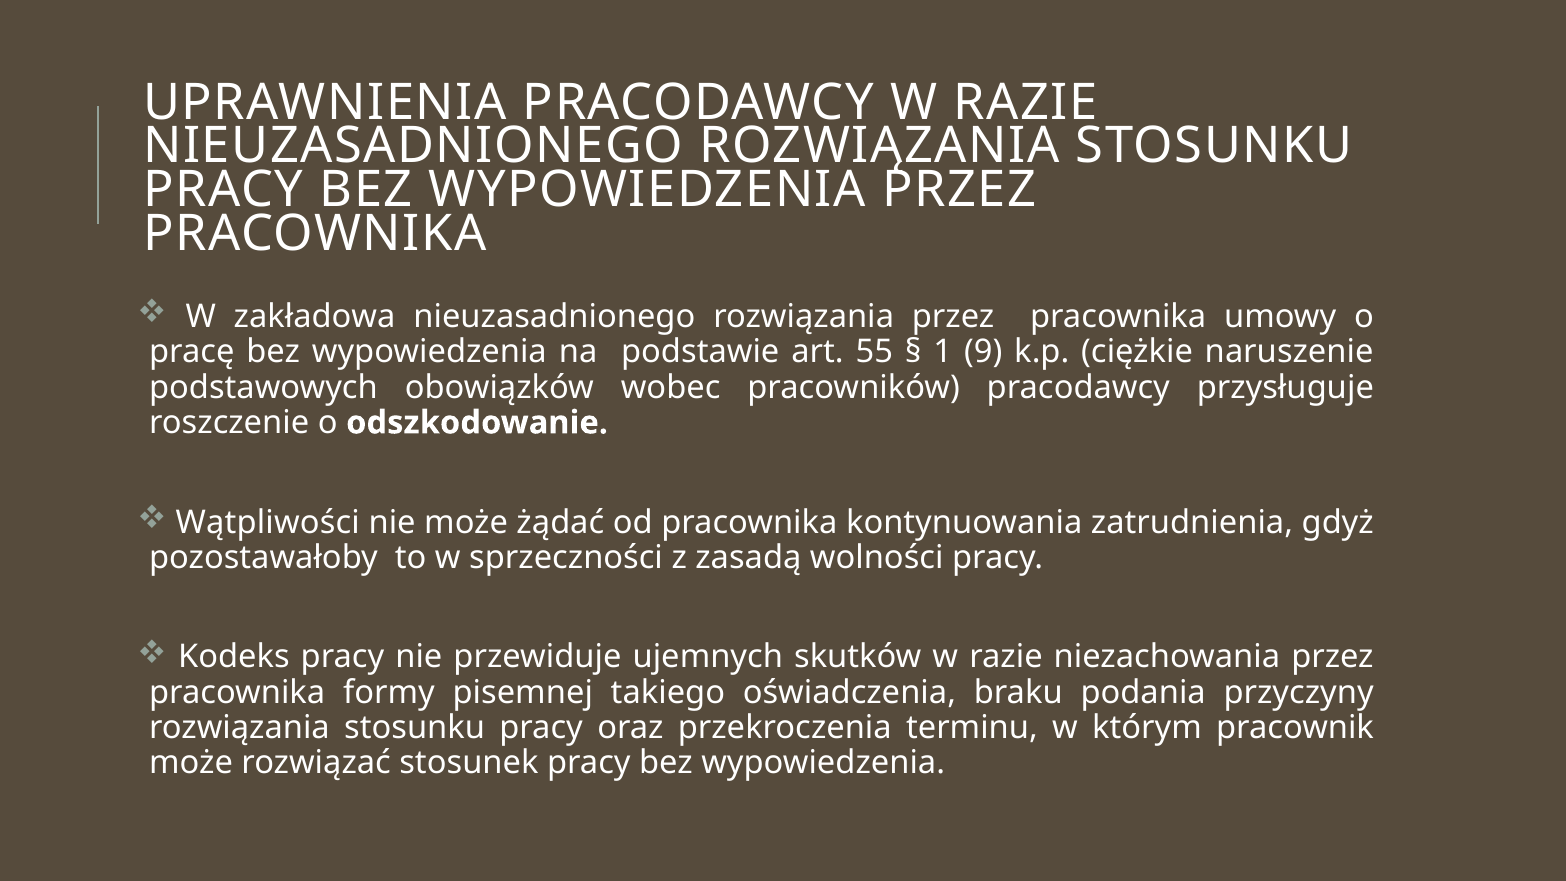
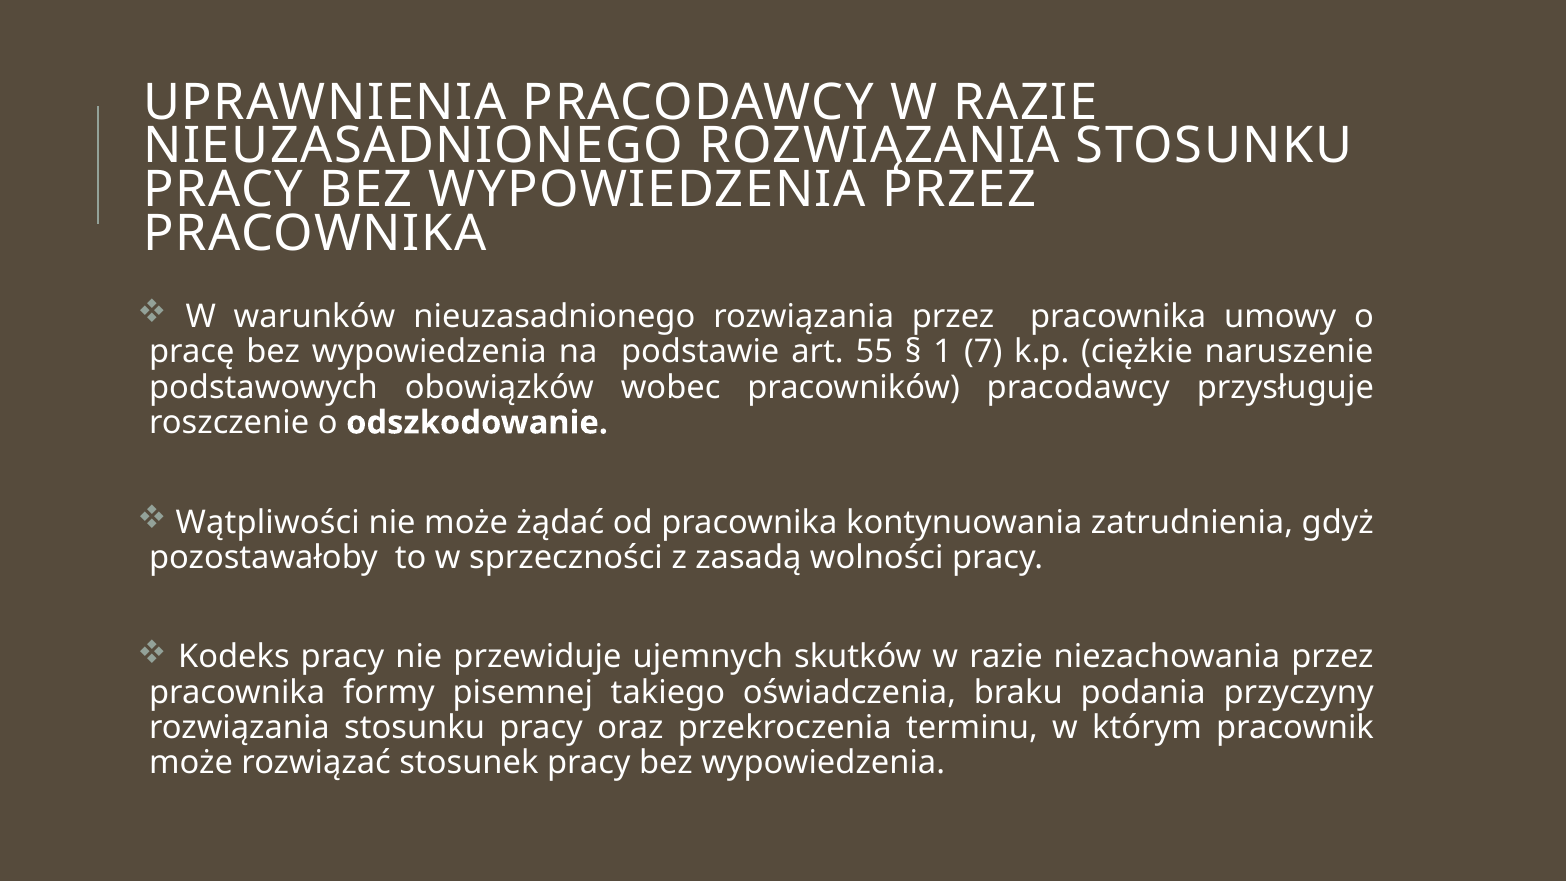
zakładowa: zakładowa -> warunków
9: 9 -> 7
